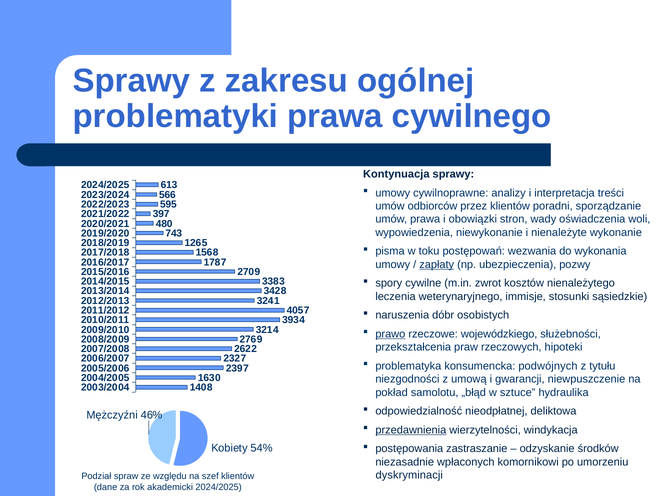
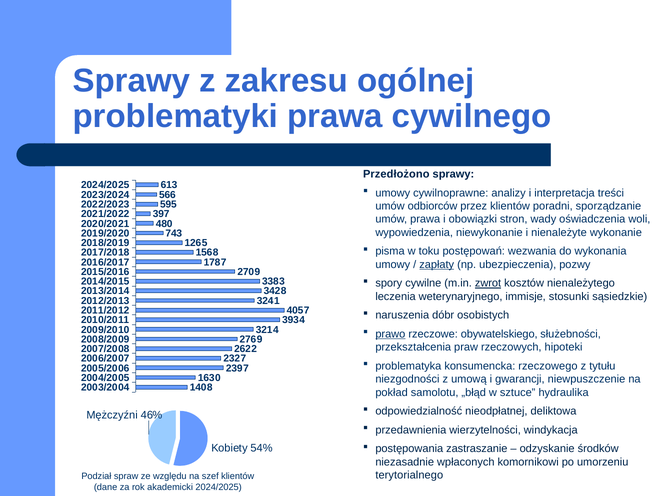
Kontynuacja: Kontynuacja -> Przedłożono
zwrot underline: none -> present
wojewódzkiego: wojewódzkiego -> obywatelskiego
podwójnych: podwójnych -> rzeczowego
przedawnienia underline: present -> none
dyskryminacji: dyskryminacji -> terytorialnego
